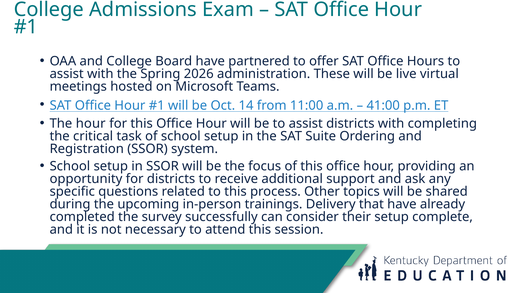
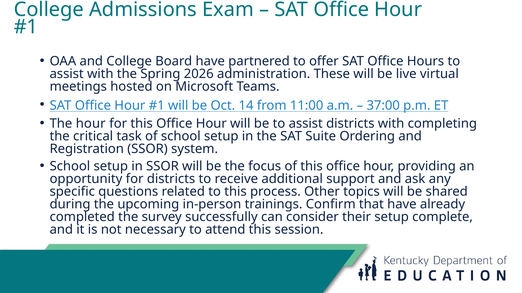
41:00: 41:00 -> 37:00
Delivery: Delivery -> Confirm
